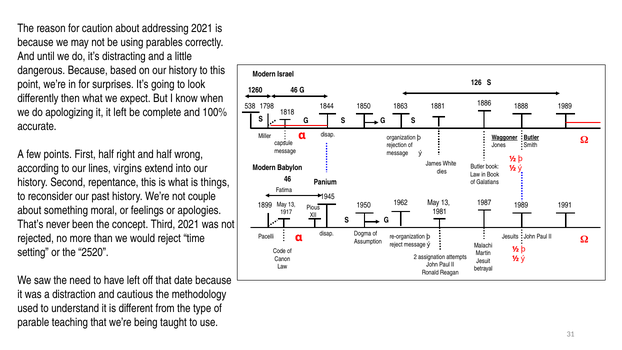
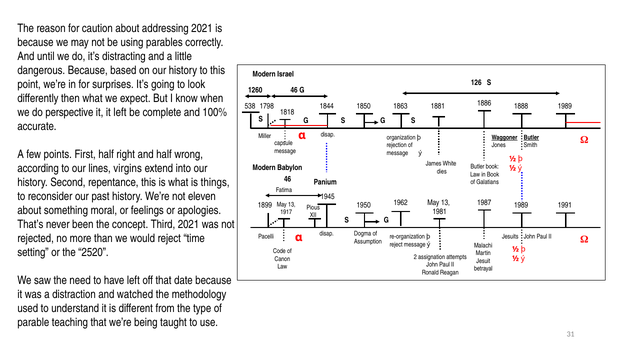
apologizing: apologizing -> perspective
couple: couple -> eleven
cautious: cautious -> watched
